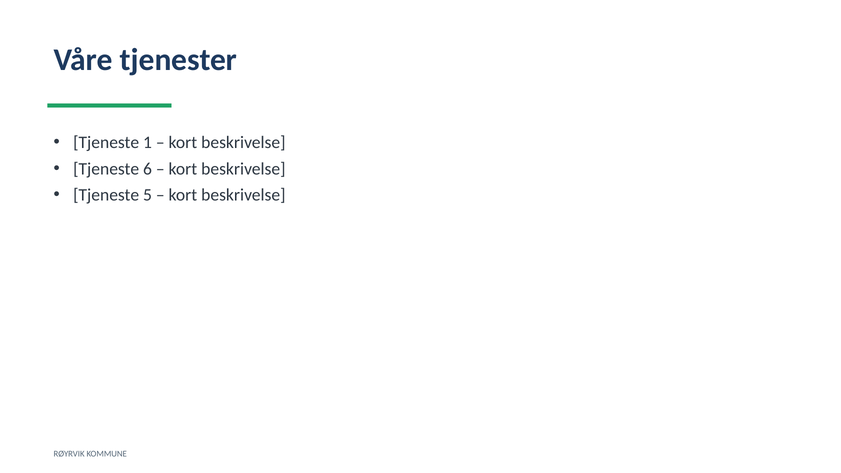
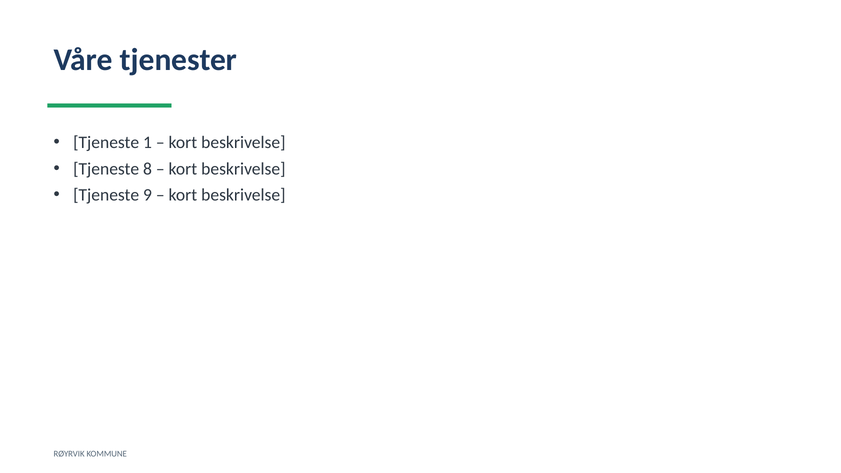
6: 6 -> 8
5: 5 -> 9
